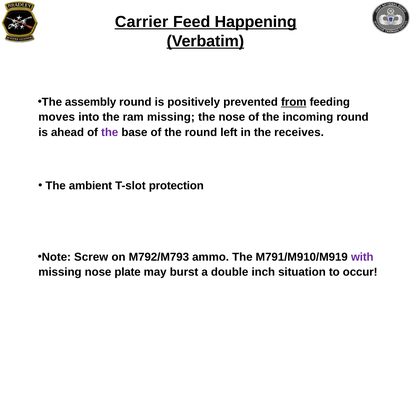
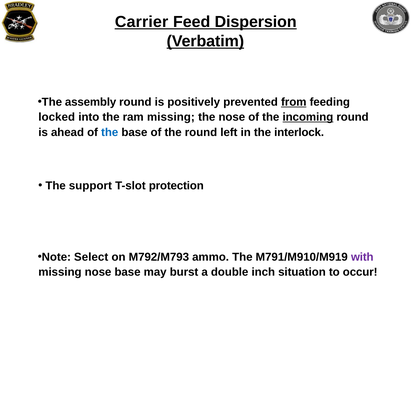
Happening: Happening -> Dispersion
moves: moves -> locked
incoming underline: none -> present
the at (110, 132) colour: purple -> blue
receives: receives -> interlock
ambient: ambient -> support
Screw: Screw -> Select
nose plate: plate -> base
